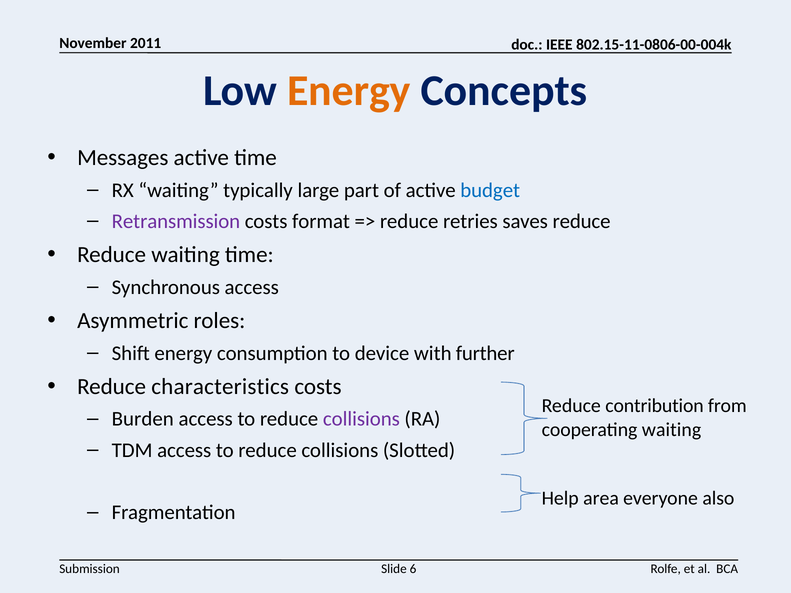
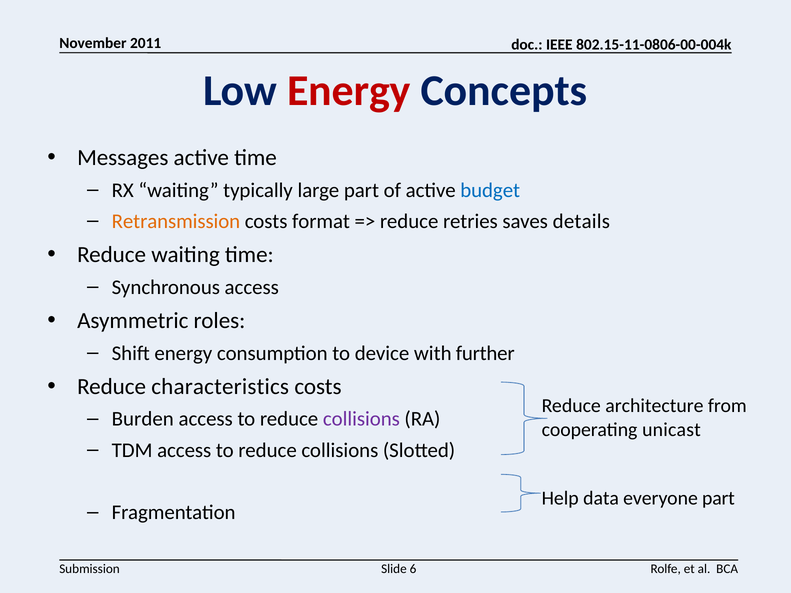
Energy at (349, 91) colour: orange -> red
Retransmission colour: purple -> orange
saves reduce: reduce -> details
contribution: contribution -> architecture
cooperating waiting: waiting -> unicast
area: area -> data
everyone also: also -> part
